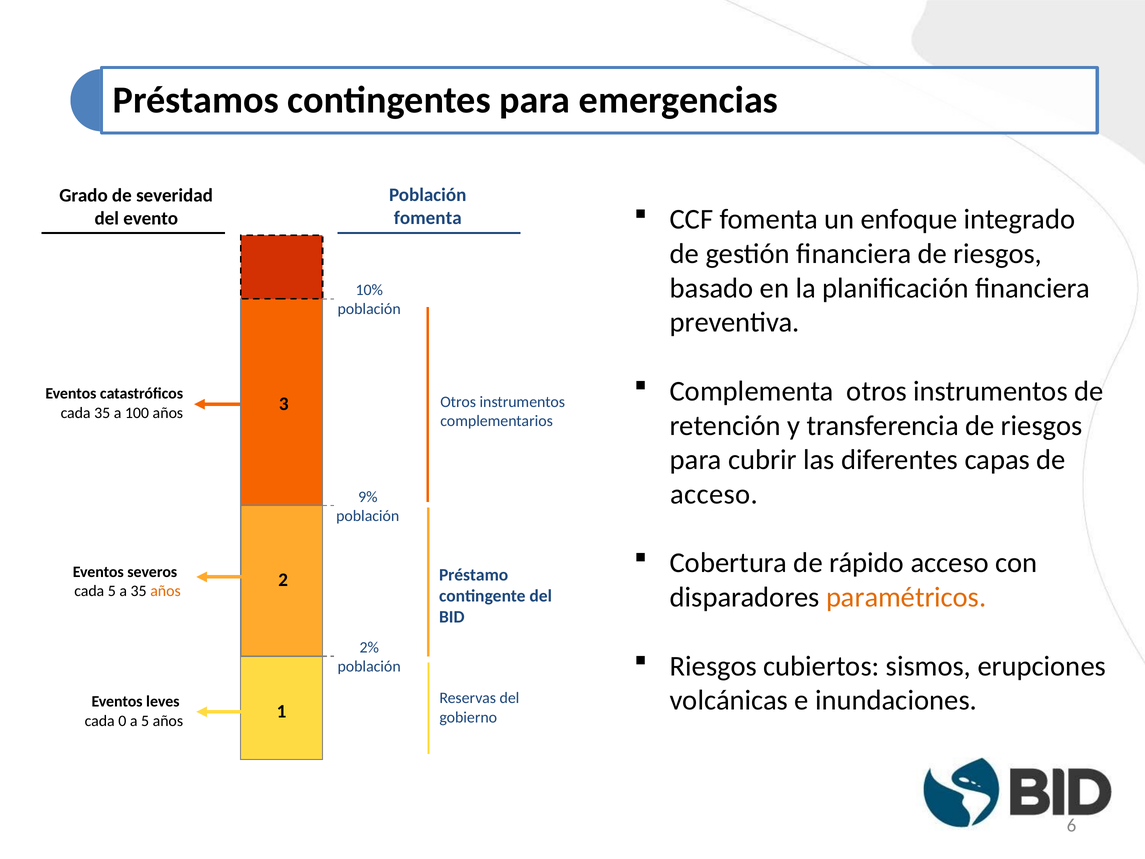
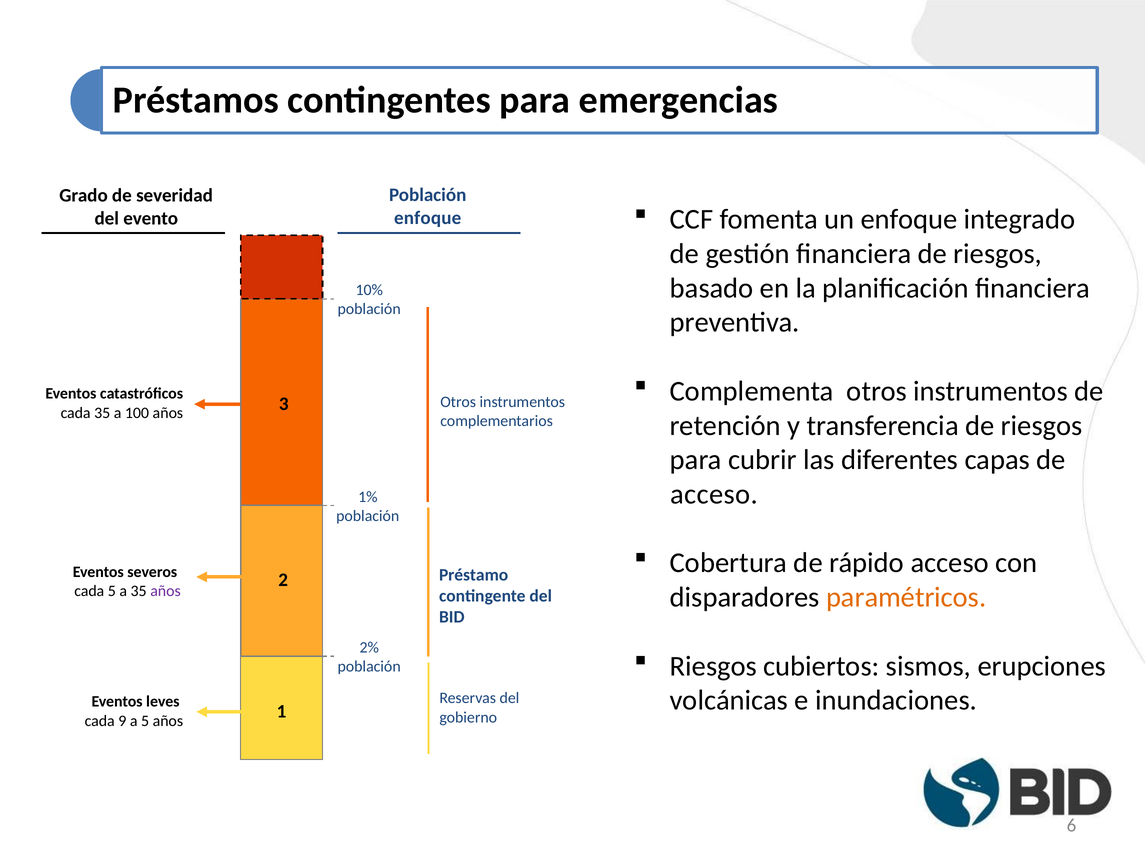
fomenta at (428, 218): fomenta -> enfoque
9%: 9% -> 1%
años at (166, 591) colour: orange -> purple
0: 0 -> 9
